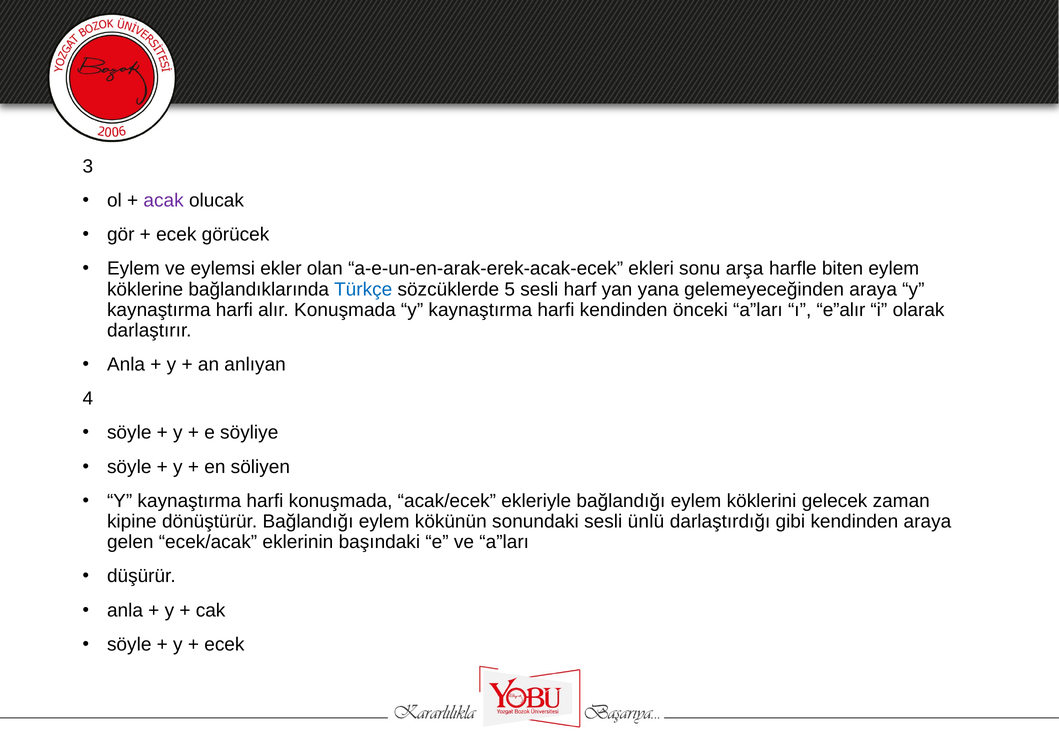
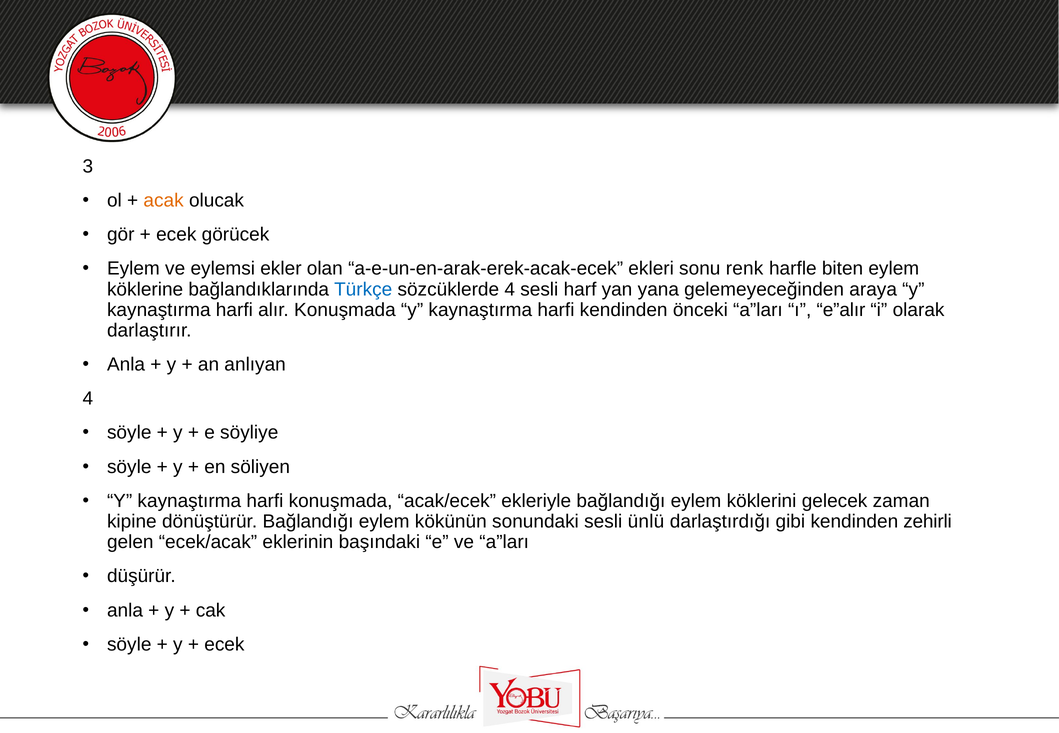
acak colour: purple -> orange
arşa: arşa -> renk
sözcüklerde 5: 5 -> 4
kendinden araya: araya -> zehirli
